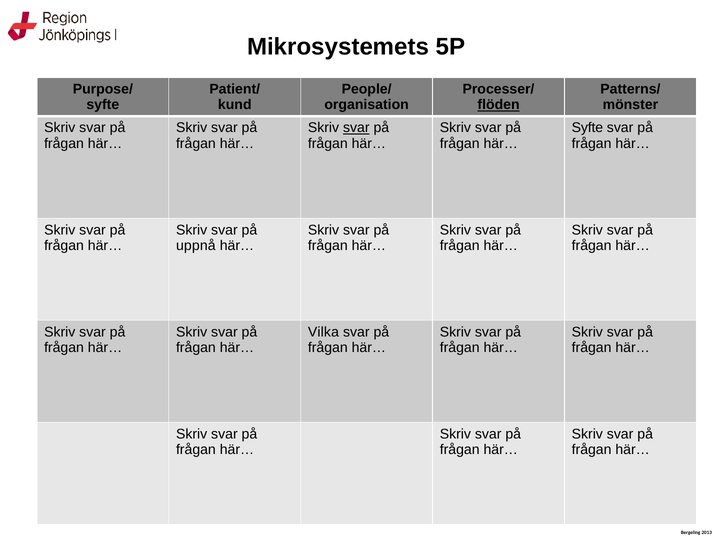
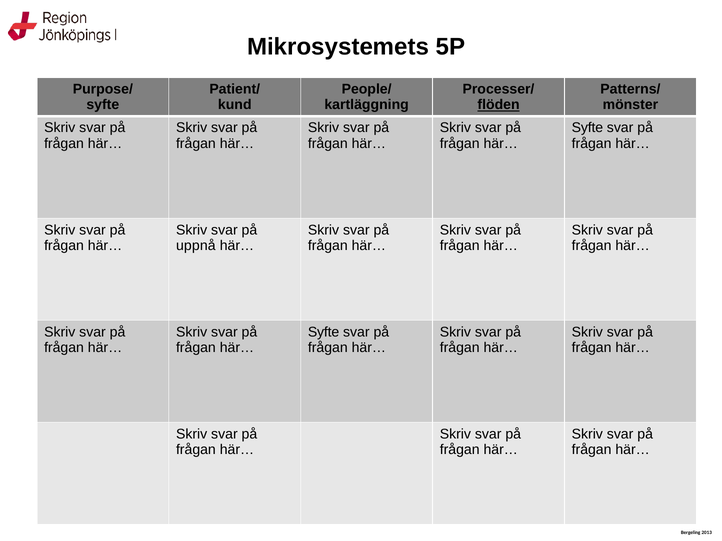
organisation: organisation -> kartläggning
svar at (356, 128) underline: present -> none
Vilka at (323, 332): Vilka -> Syfte
